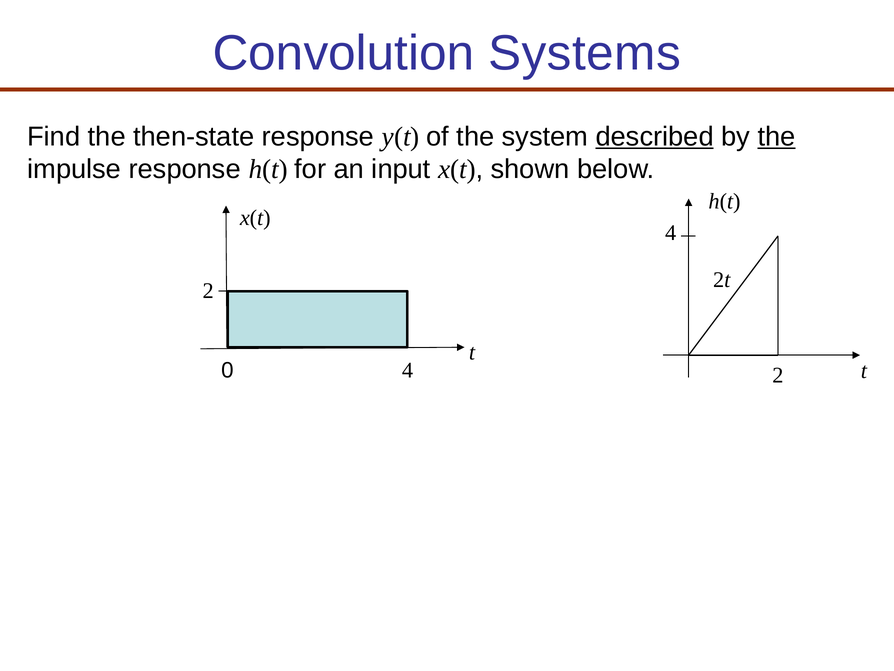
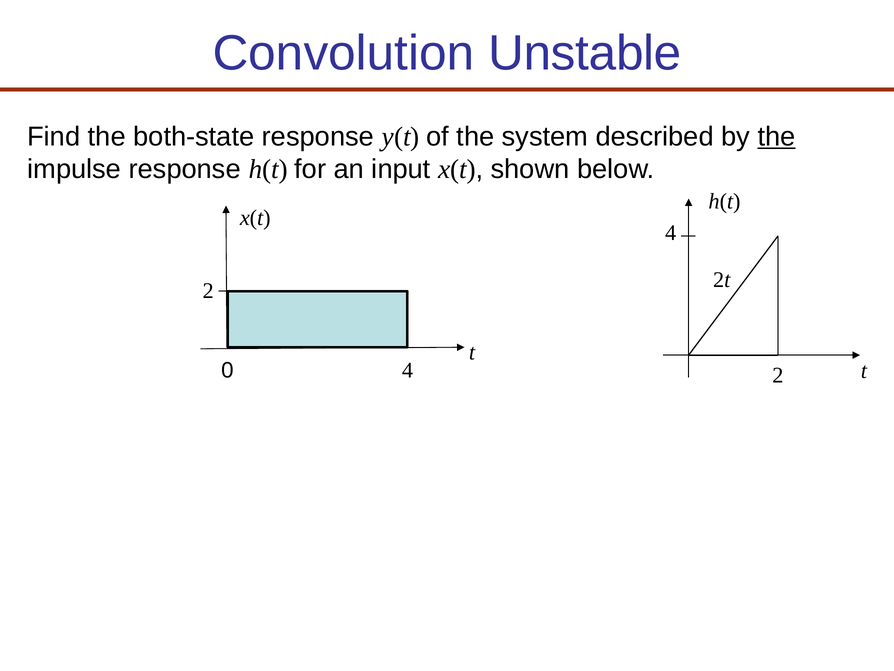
Systems: Systems -> Unstable
then-state: then-state -> both-state
described underline: present -> none
